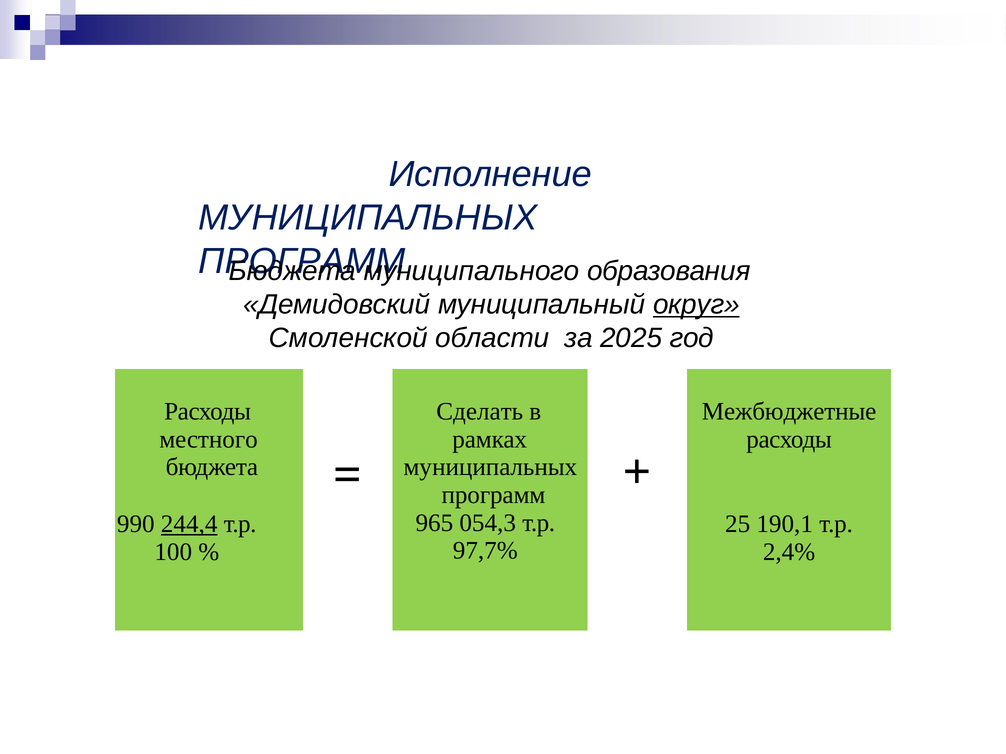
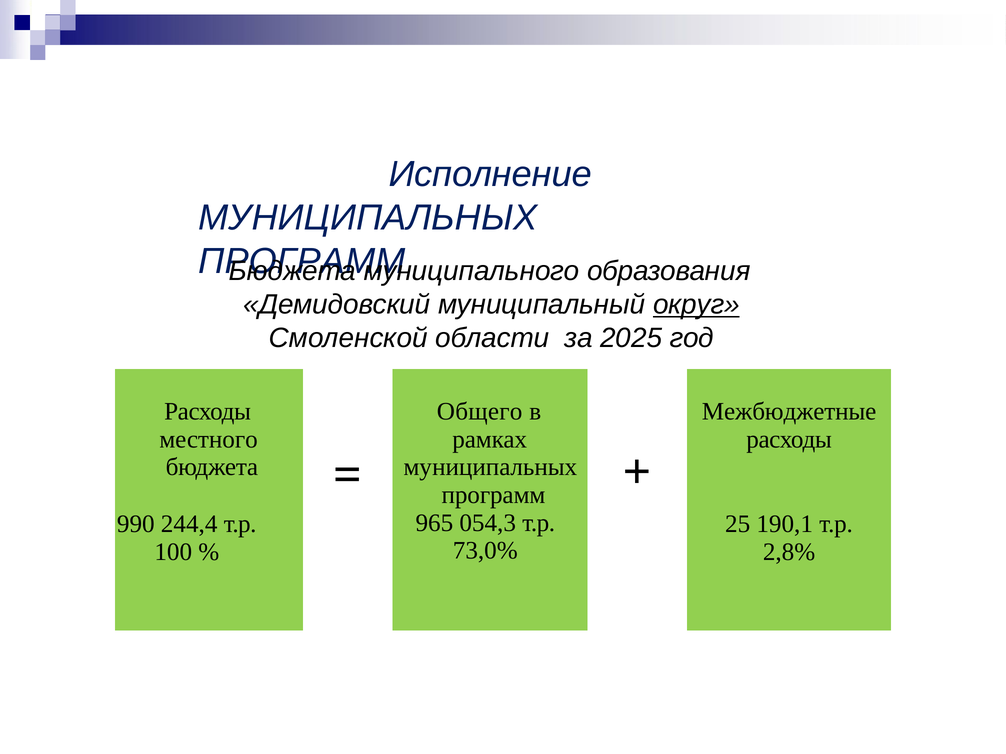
Сделать: Сделать -> Общего
244,4 underline: present -> none
97,7%: 97,7% -> 73,0%
2,4%: 2,4% -> 2,8%
